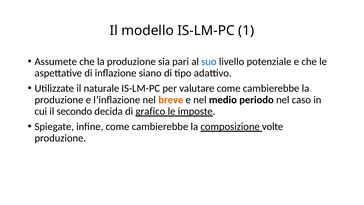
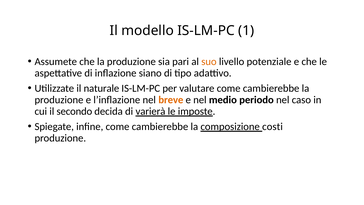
suo colour: blue -> orange
grafico: grafico -> varierà
volte: volte -> costi
